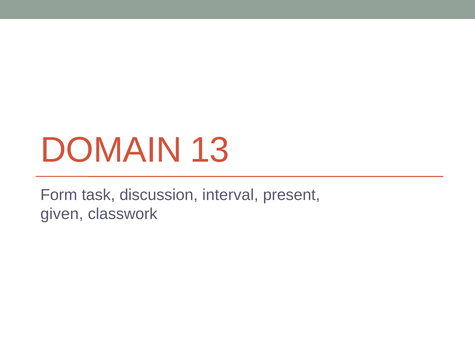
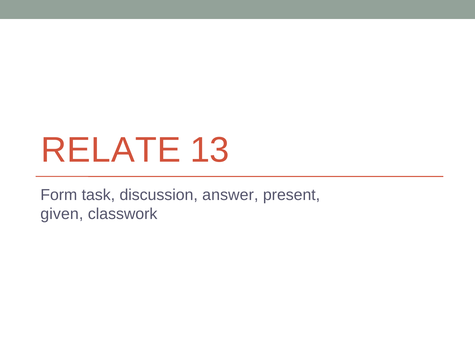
DOMAIN: DOMAIN -> RELATE
interval: interval -> answer
